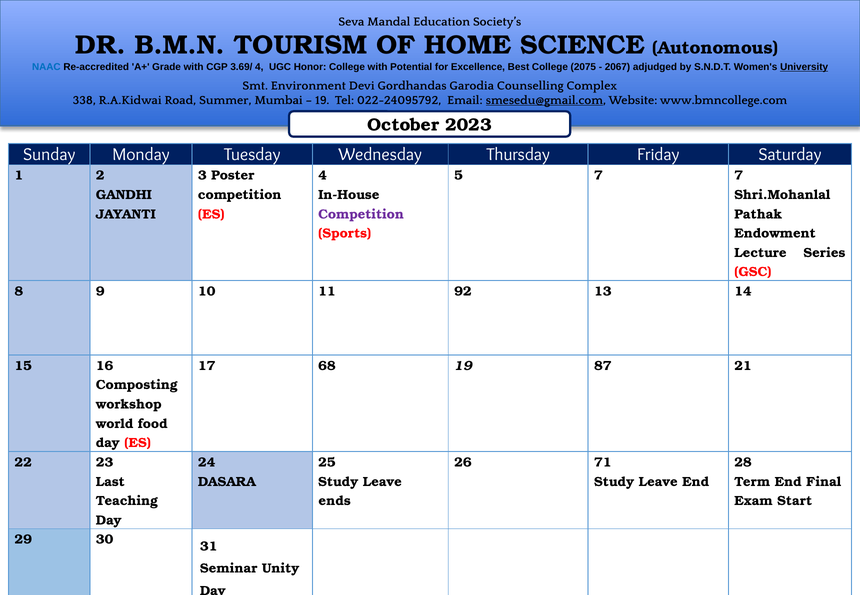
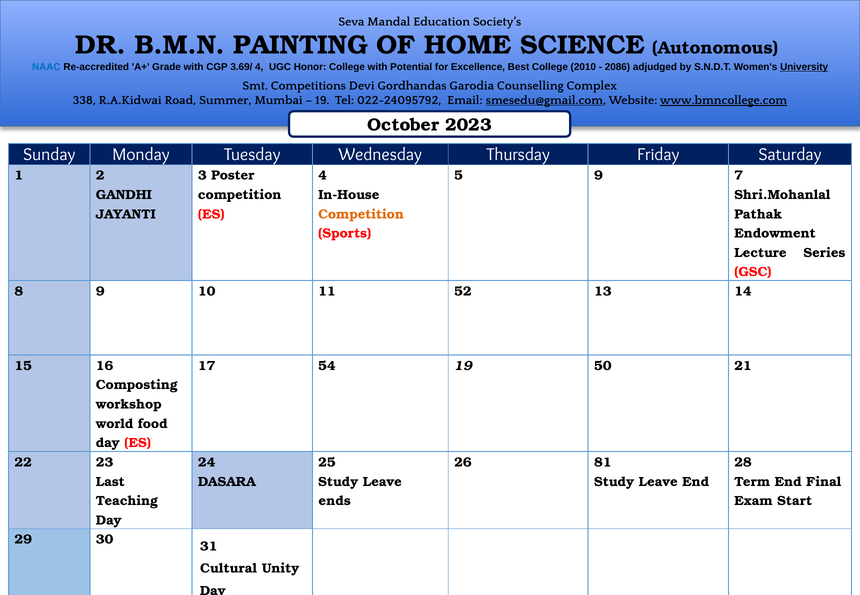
TOURISM: TOURISM -> PAINTING
2075: 2075 -> 2010
2067: 2067 -> 2086
Environment: Environment -> Competitions
www.bmncollege.com underline: none -> present
5 7: 7 -> 9
Competition at (361, 214) colour: purple -> orange
92: 92 -> 52
68: 68 -> 54
87: 87 -> 50
71: 71 -> 81
Seminar: Seminar -> Cultural
